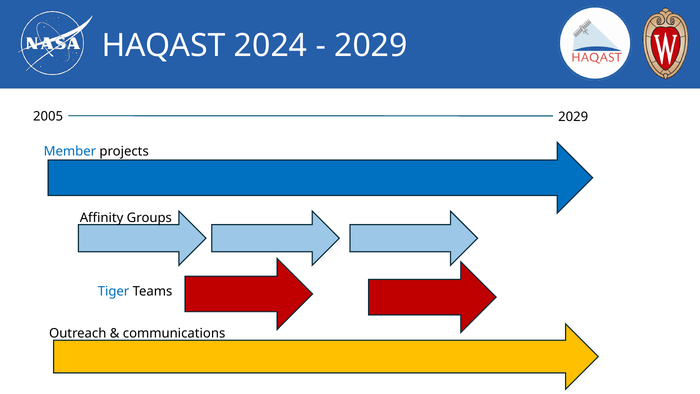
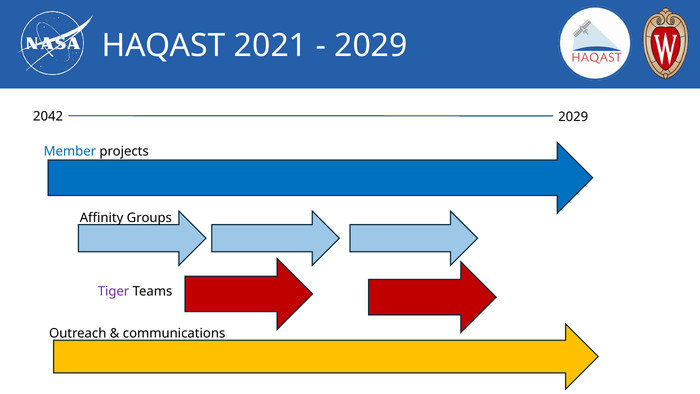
2024: 2024 -> 2021
2005: 2005 -> 2042
Tiger colour: blue -> purple
